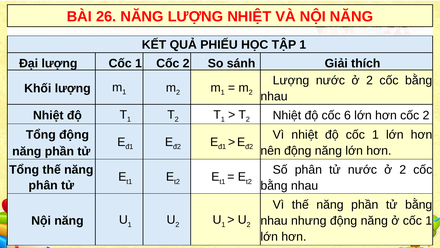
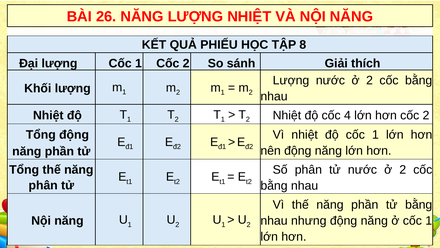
TẬP 1: 1 -> 8
6: 6 -> 4
